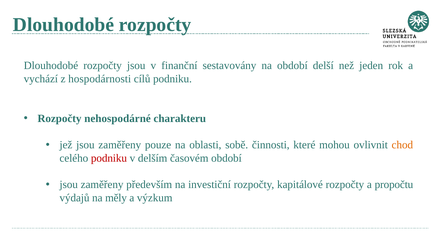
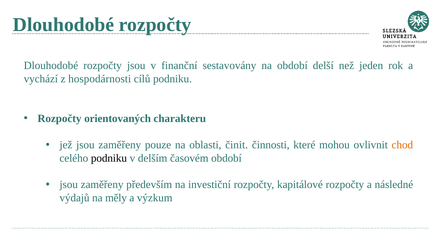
nehospodárné: nehospodárné -> orientovaných
sobě: sobě -> činit
podniku at (109, 158) colour: red -> black
propočtu: propočtu -> následné
